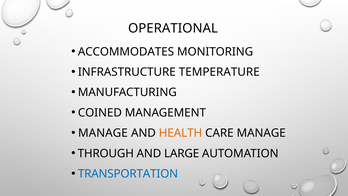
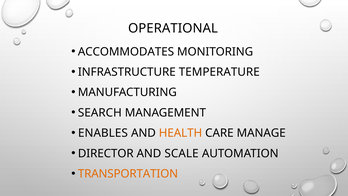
COINED: COINED -> SEARCH
MANAGE at (103, 133): MANAGE -> ENABLES
THROUGH: THROUGH -> DIRECTOR
LARGE: LARGE -> SCALE
TRANSPORTATION colour: blue -> orange
